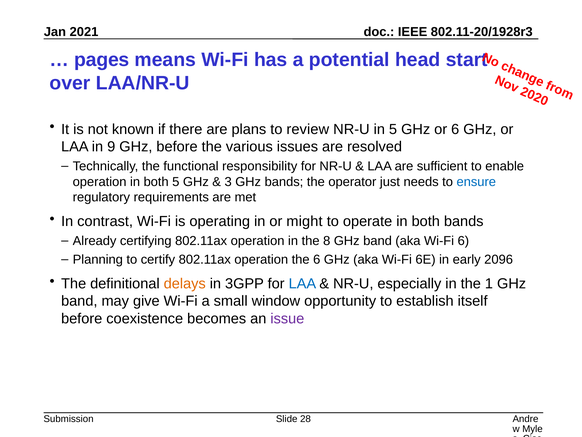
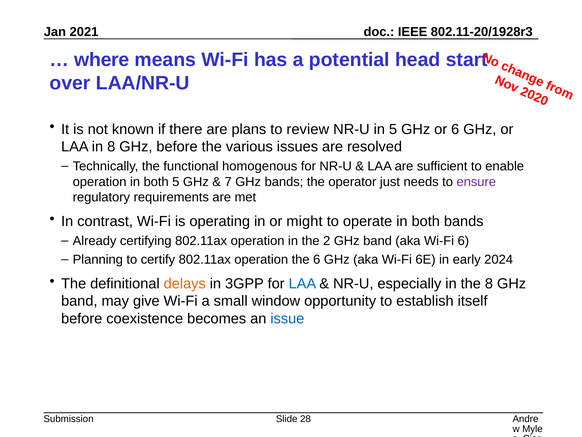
pages: pages -> where
in 9: 9 -> 8
responsibility: responsibility -> homogenous
3: 3 -> 7
ensure colour: blue -> purple
the 8: 8 -> 2
2096: 2096 -> 2024
the 1: 1 -> 8
issue colour: purple -> blue
